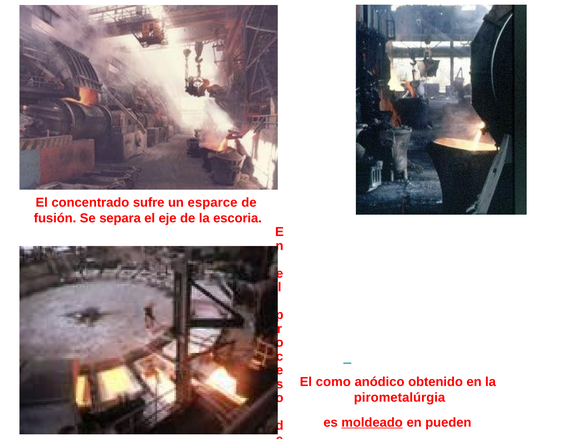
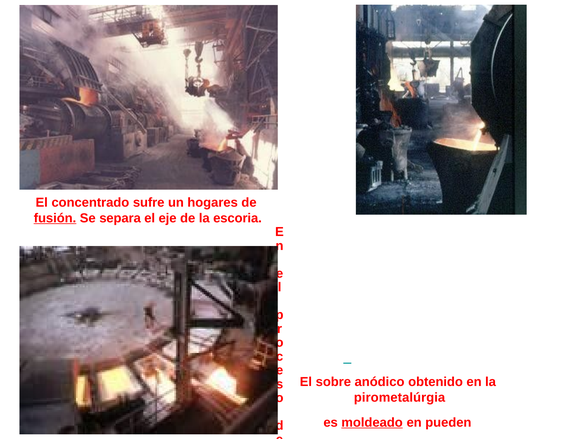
esparce: esparce -> hogares
fusión underline: none -> present
como: como -> sobre
